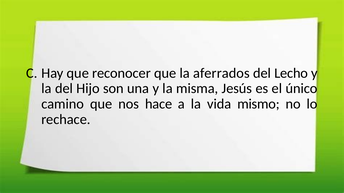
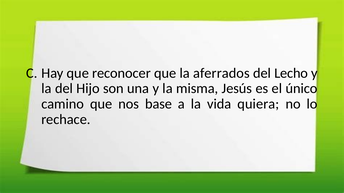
hace: hace -> base
mismo: mismo -> quiera
